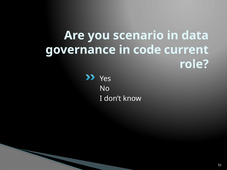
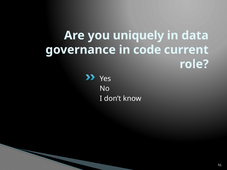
scenario: scenario -> uniquely
